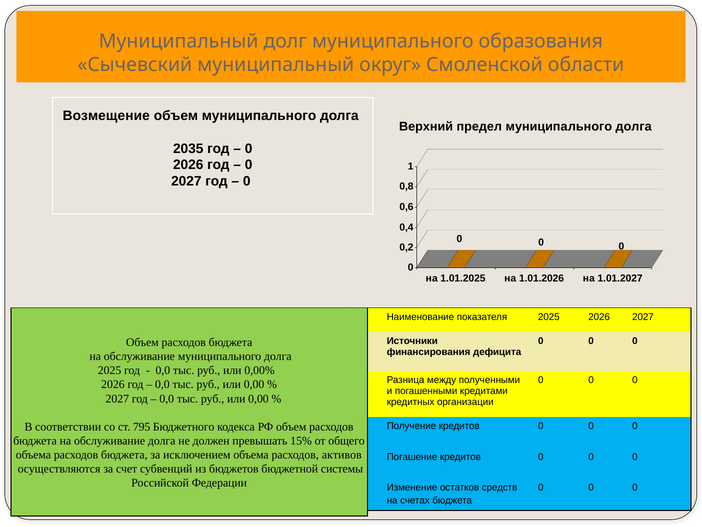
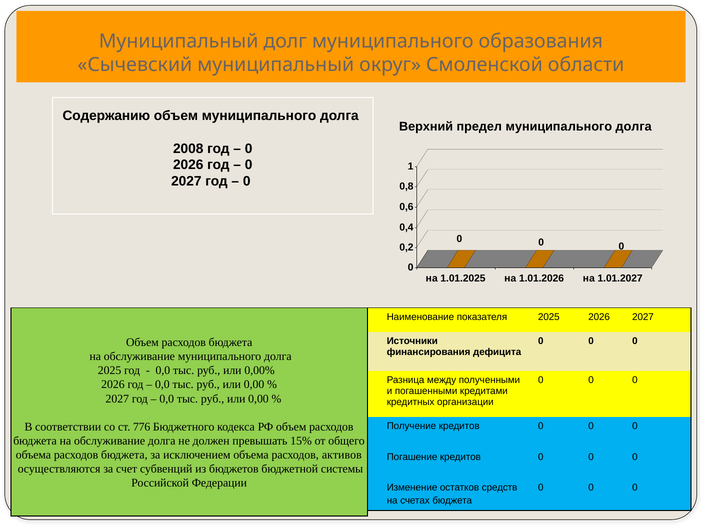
Возмещение: Возмещение -> Содержанию
2035: 2035 -> 2008
795: 795 -> 776
